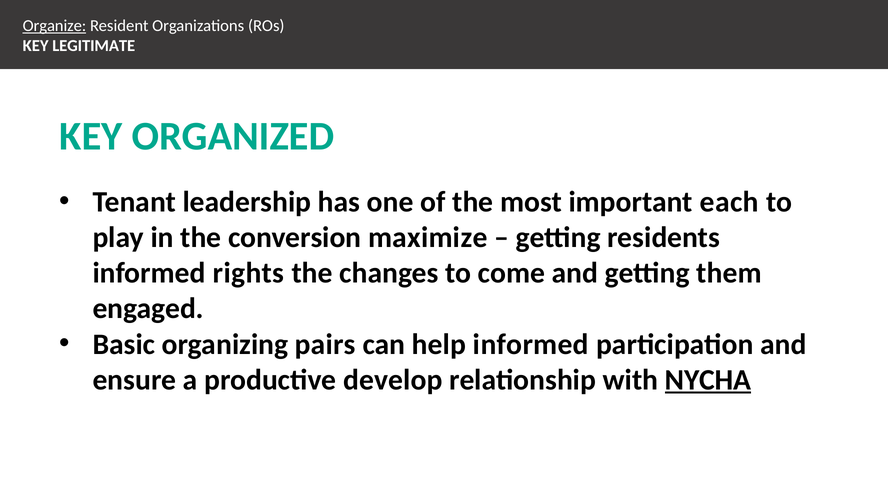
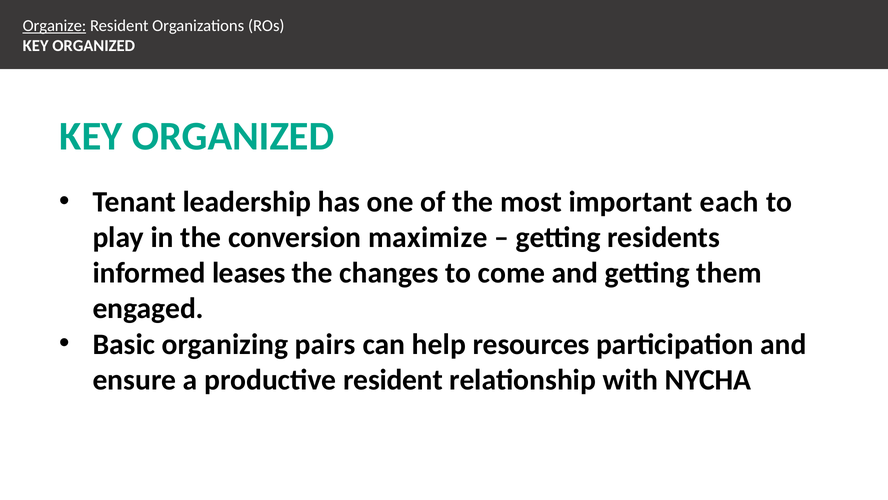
LEGITIMATE at (94, 46): LEGITIMATE -> ORGANIZED
rights: rights -> leases
help informed: informed -> resources
productive develop: develop -> resident
NYCHA underline: present -> none
